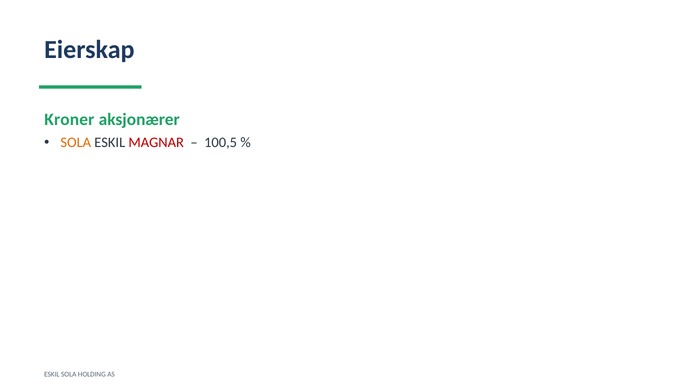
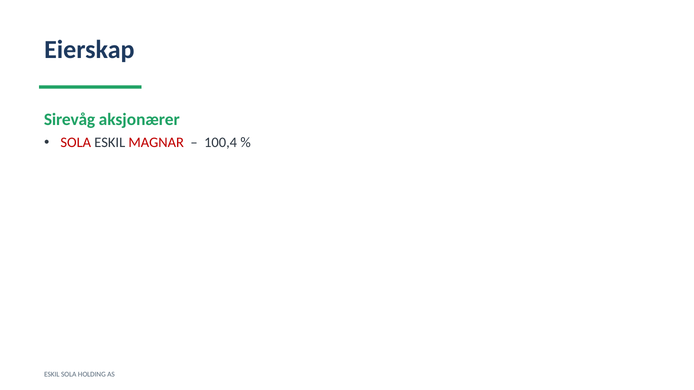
Kroner: Kroner -> Sirevåg
SOLA at (76, 143) colour: orange -> red
100,5: 100,5 -> 100,4
